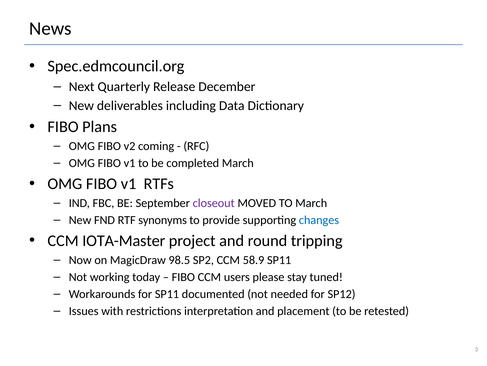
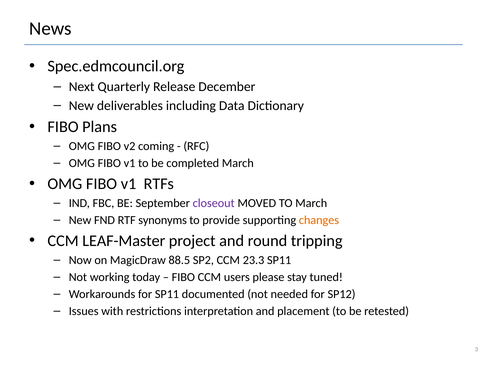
changes colour: blue -> orange
IOTA-Master: IOTA-Master -> LEAF-Master
98.5: 98.5 -> 88.5
58.9: 58.9 -> 23.3
